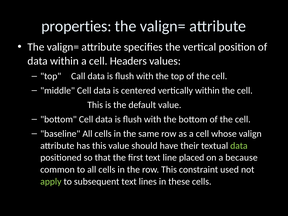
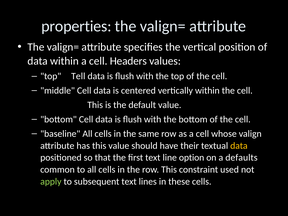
Call: Call -> Tell
data at (239, 146) colour: light green -> yellow
placed: placed -> option
because: because -> defaults
